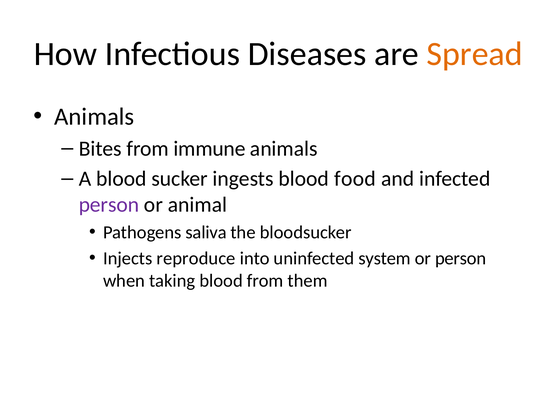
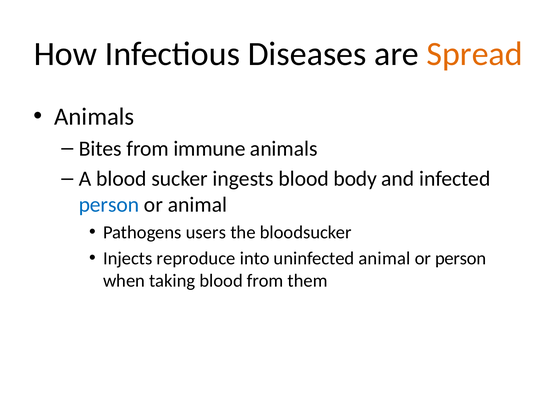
food: food -> body
person at (109, 205) colour: purple -> blue
saliva: saliva -> users
uninfected system: system -> animal
